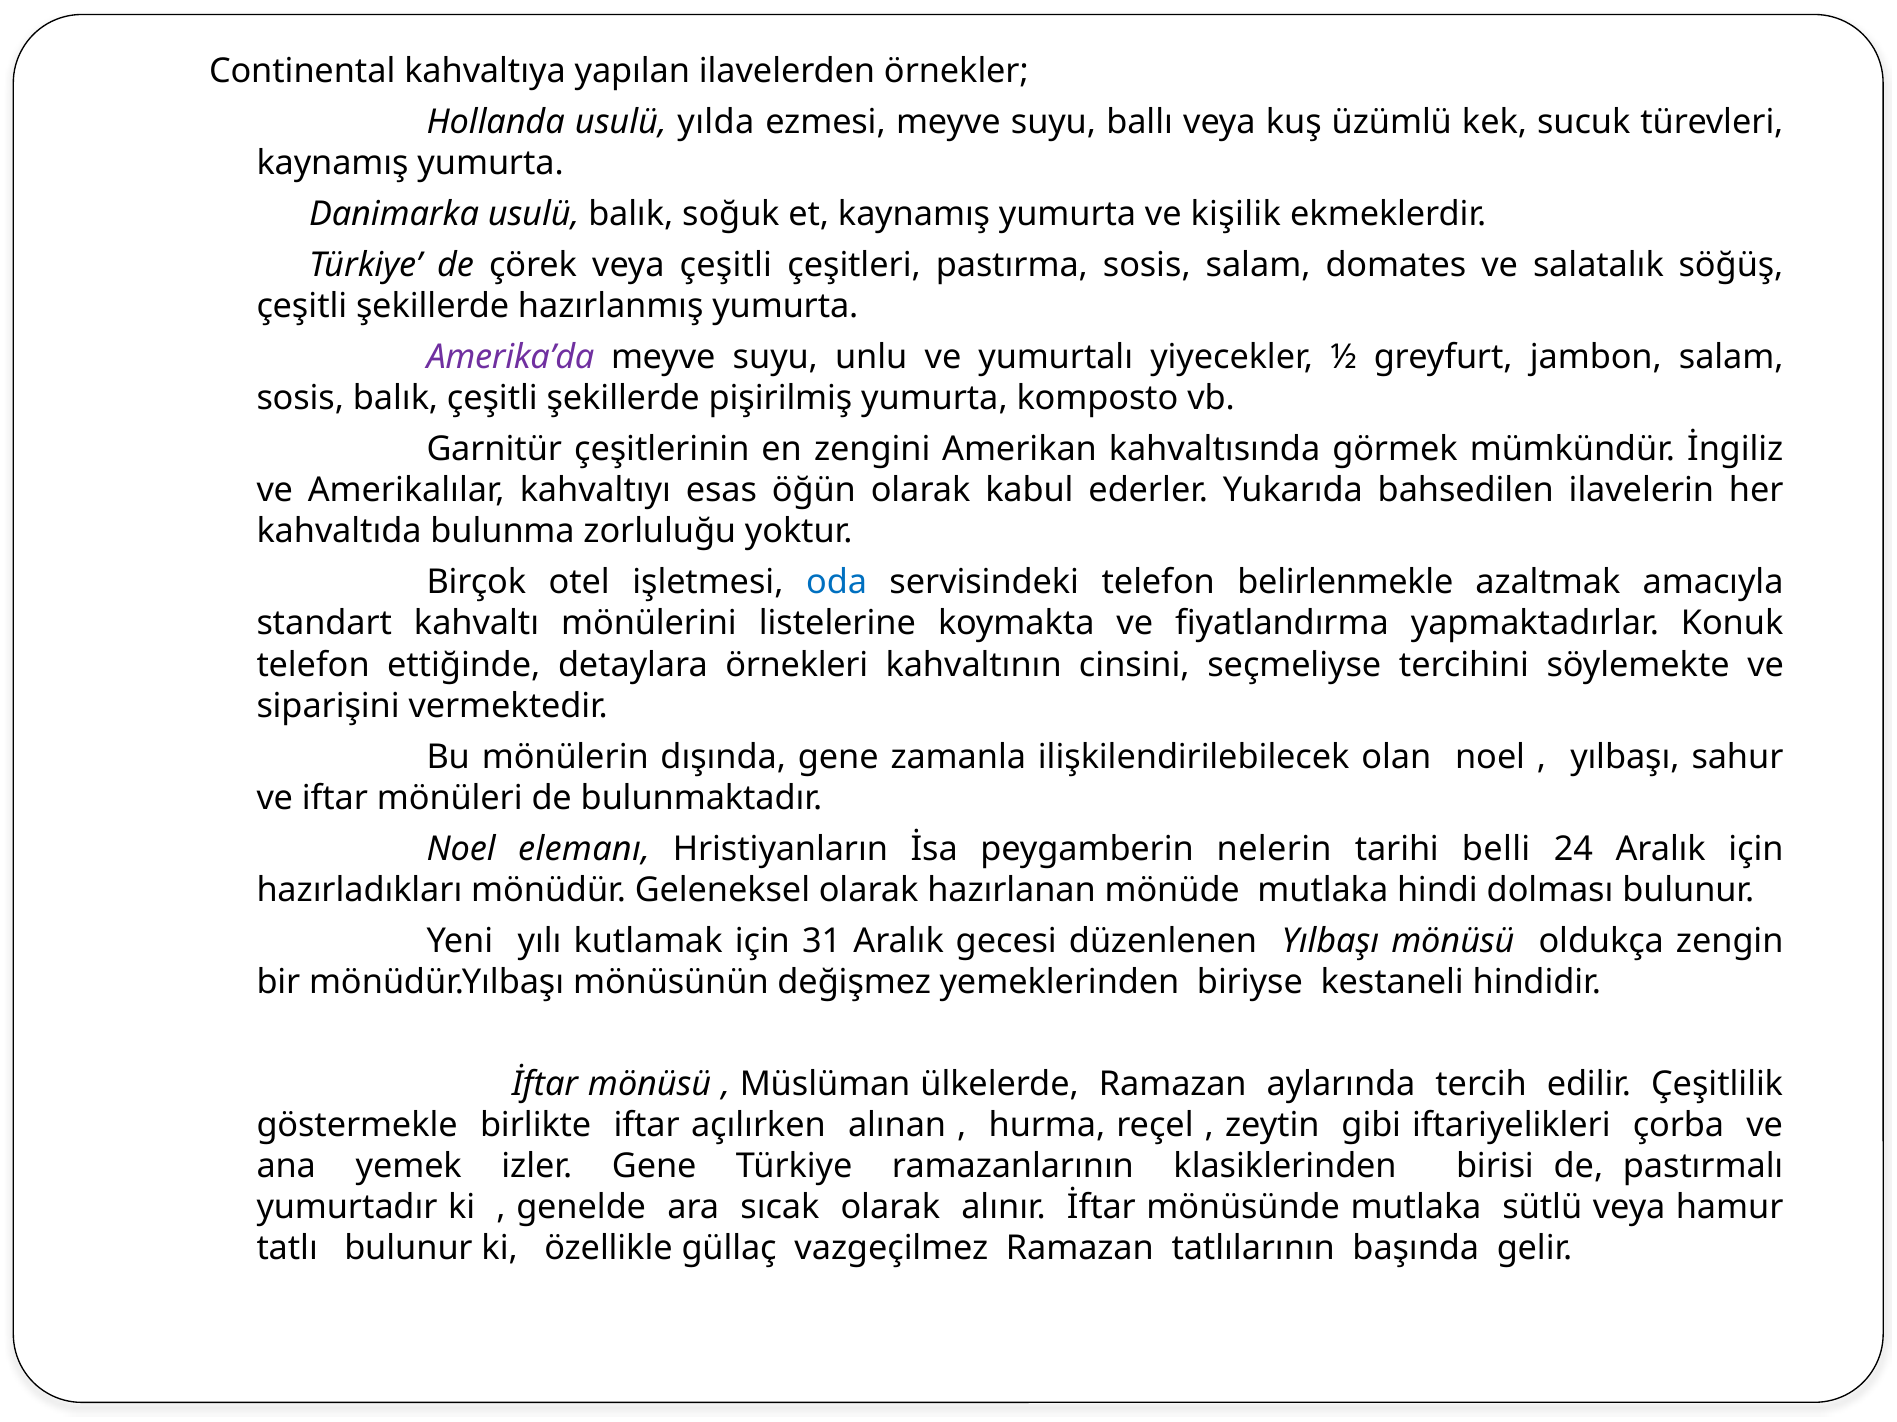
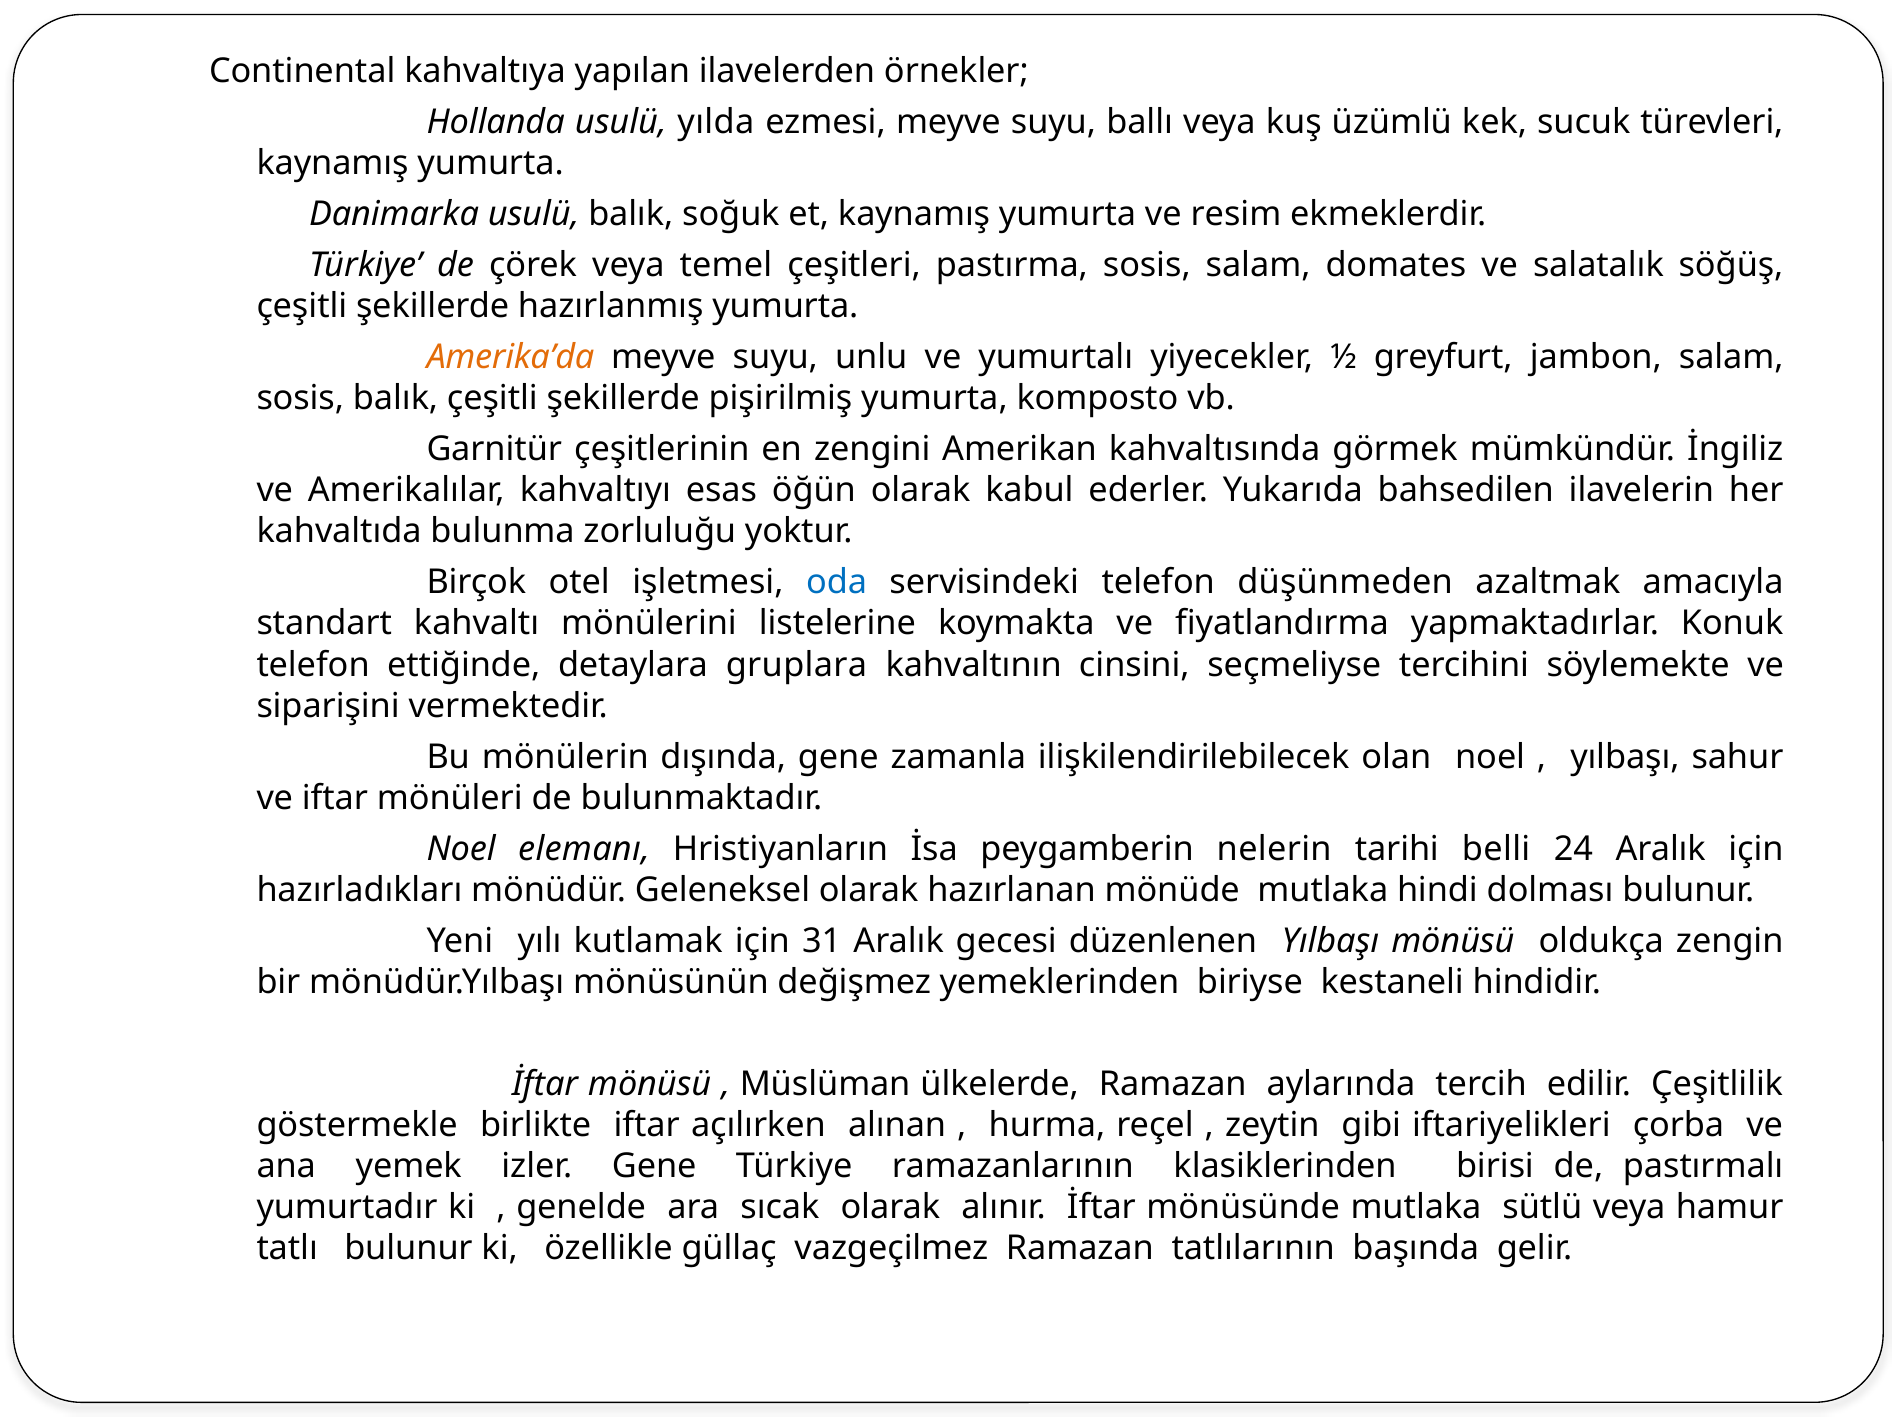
kişilik: kişilik -> resim
veya çeşitli: çeşitli -> temel
Amerika’da colour: purple -> orange
belirlenmekle: belirlenmekle -> düşünmeden
örnekleri: örnekleri -> gruplara
